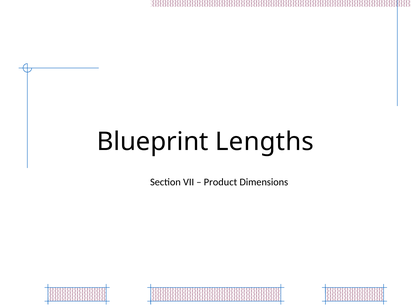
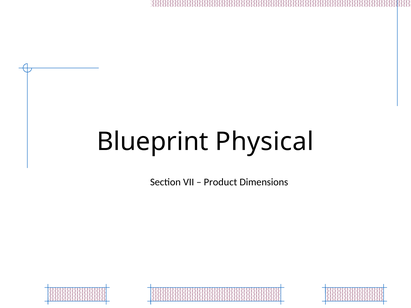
Lengths: Lengths -> Physical
